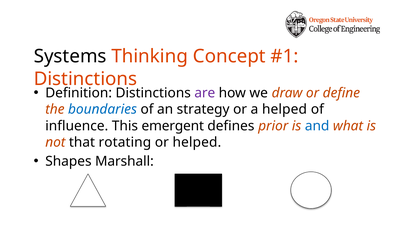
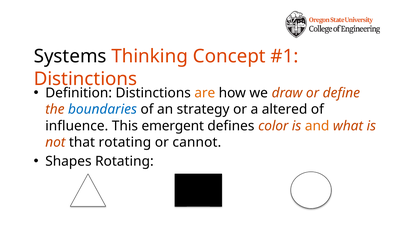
are colour: purple -> orange
a helped: helped -> altered
prior: prior -> color
and colour: blue -> orange
or helped: helped -> cannot
Shapes Marshall: Marshall -> Rotating
